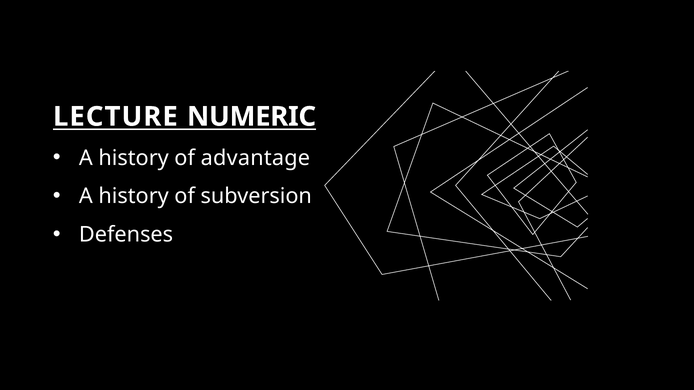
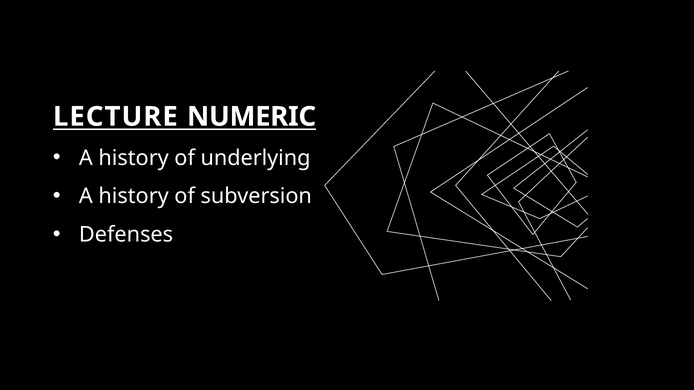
advantage: advantage -> underlying
